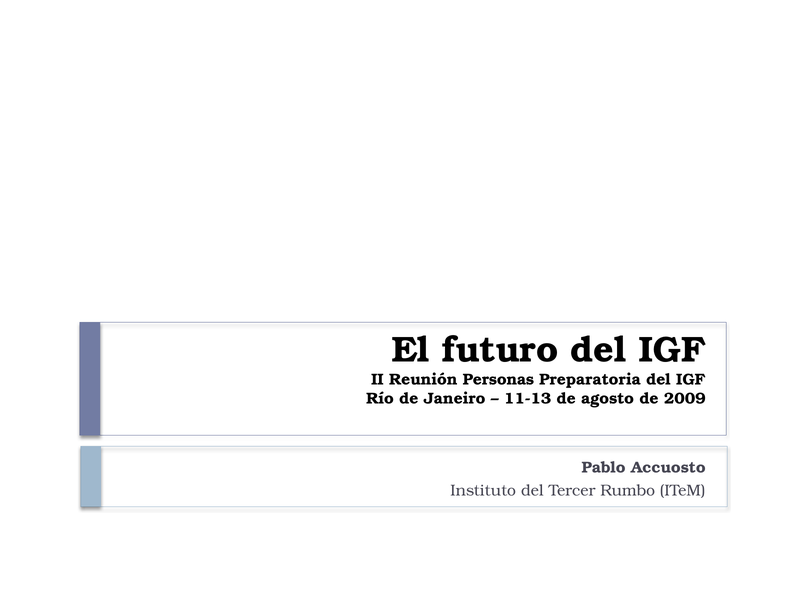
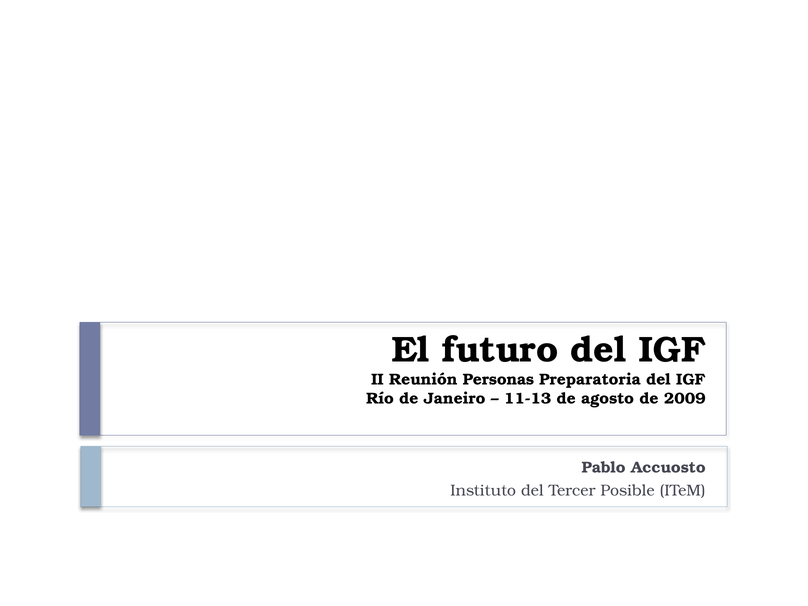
Rumbo: Rumbo -> Posible
